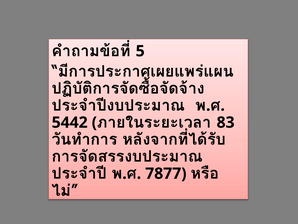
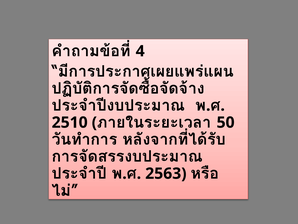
5: 5 -> 4
5442: 5442 -> 2510
83: 83 -> 50
7877: 7877 -> 2563
